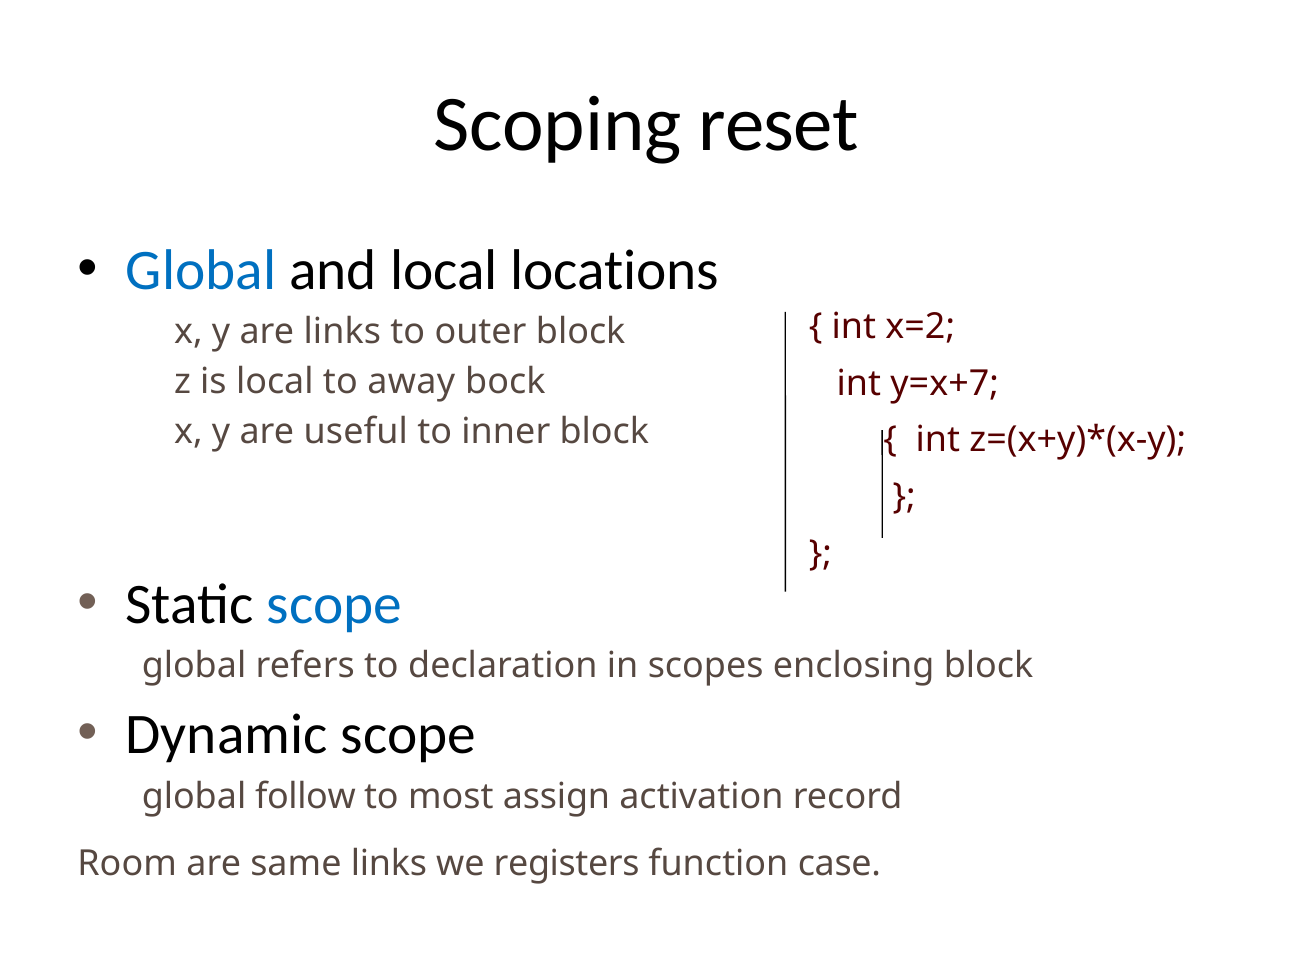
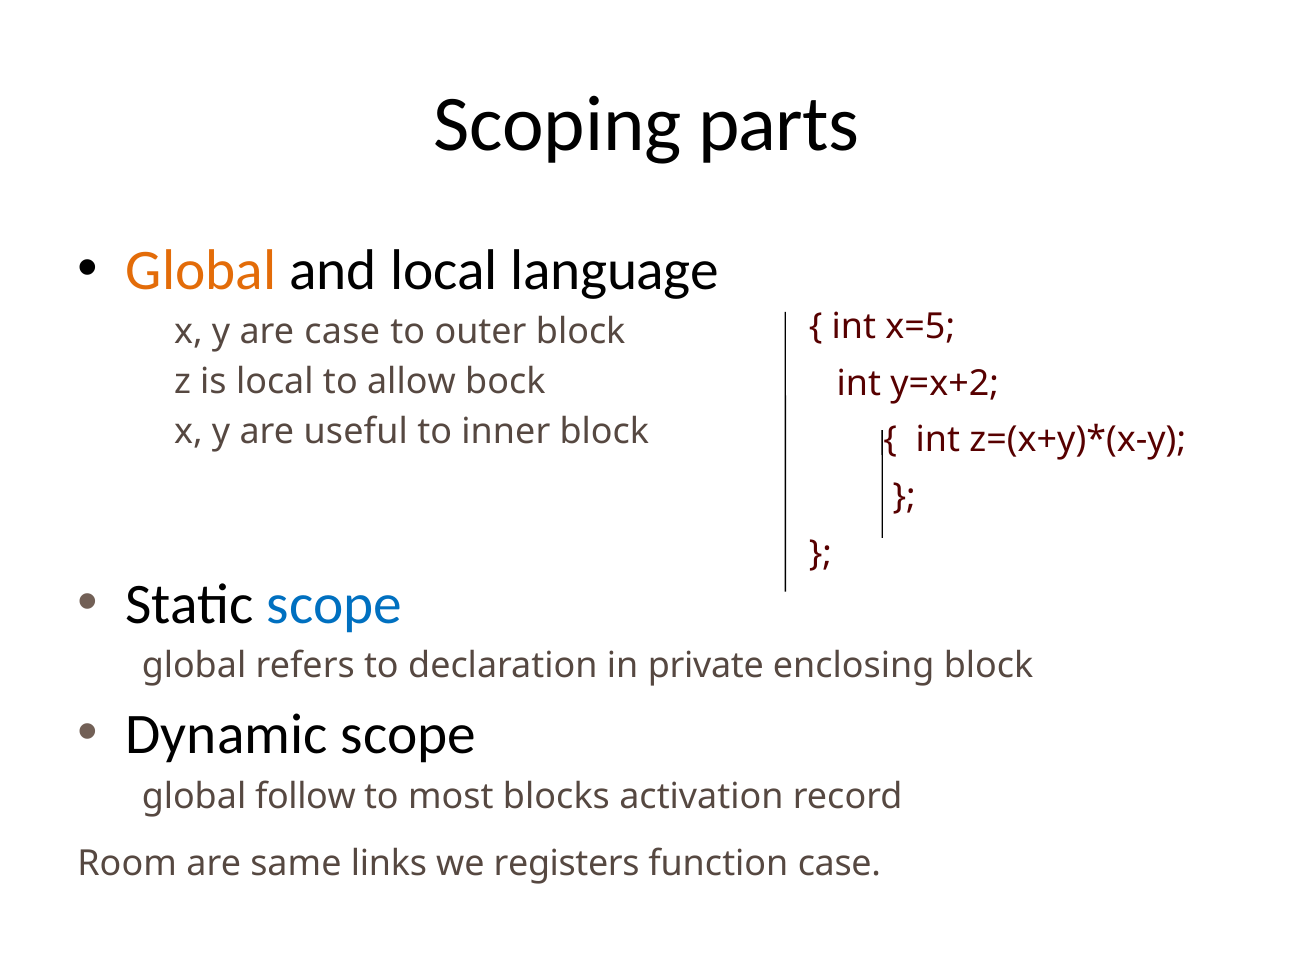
reset: reset -> parts
Global at (201, 271) colour: blue -> orange
locations: locations -> language
x=2: x=2 -> x=5
are links: links -> case
away: away -> allow
y=x+7: y=x+7 -> y=x+2
scopes: scopes -> private
assign: assign -> blocks
